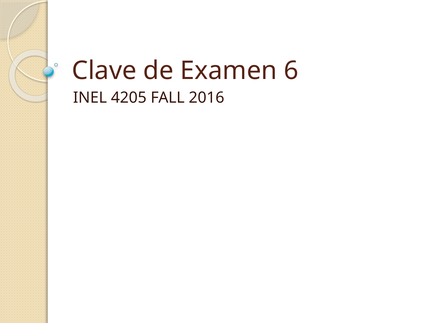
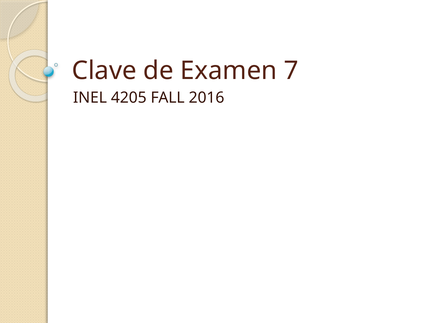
6: 6 -> 7
